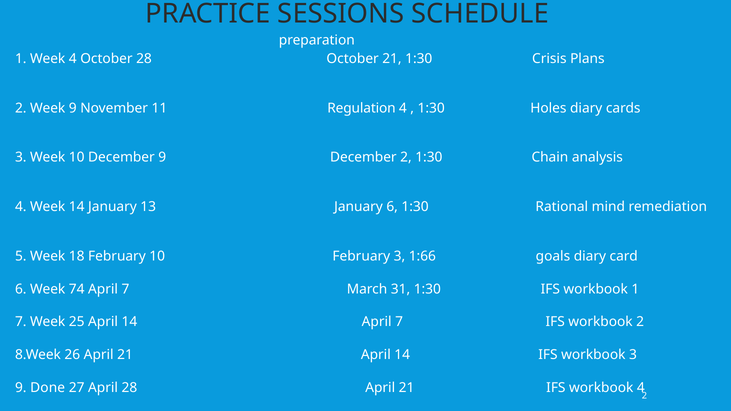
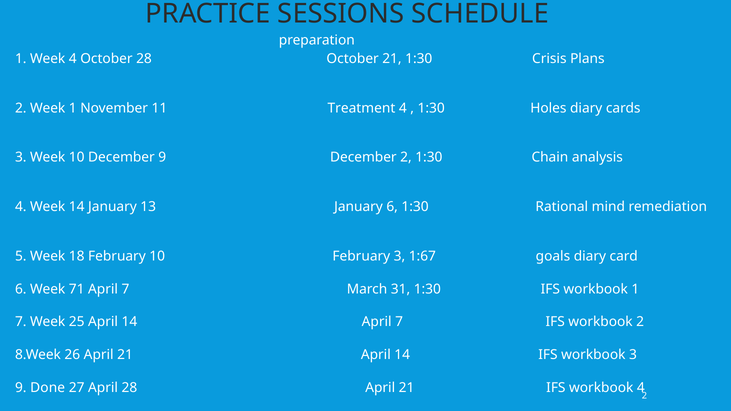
Week 9: 9 -> 1
Regulation: Regulation -> Treatment
1:66: 1:66 -> 1:67
74: 74 -> 71
